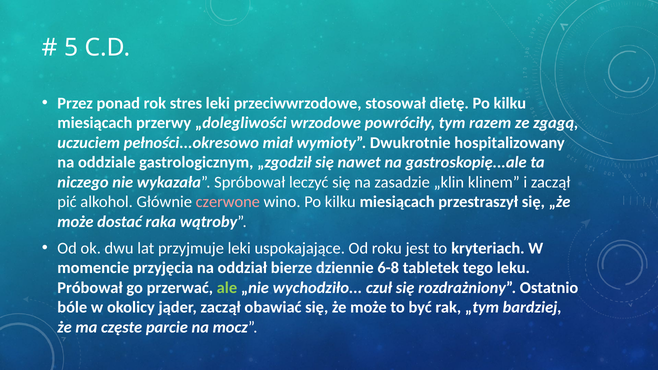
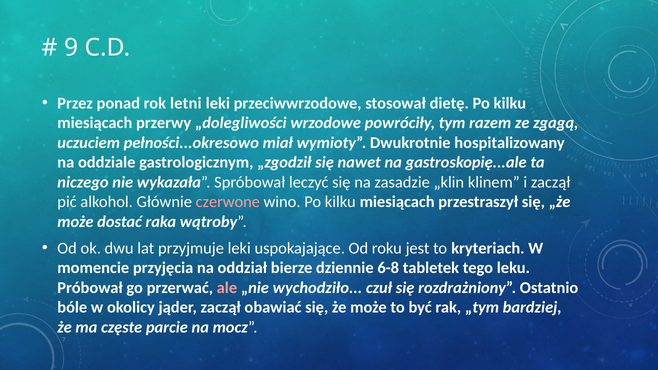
5: 5 -> 9
stres: stres -> letni
ale colour: light green -> pink
